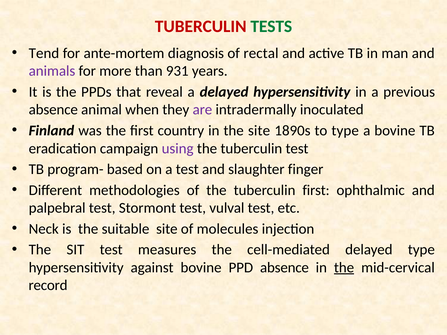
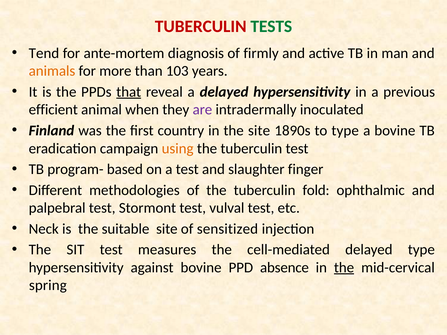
rectal: rectal -> firmly
animals colour: purple -> orange
931: 931 -> 103
that underline: none -> present
absence at (53, 110): absence -> efficient
using colour: purple -> orange
tuberculin first: first -> fold
molecules: molecules -> sensitized
record: record -> spring
